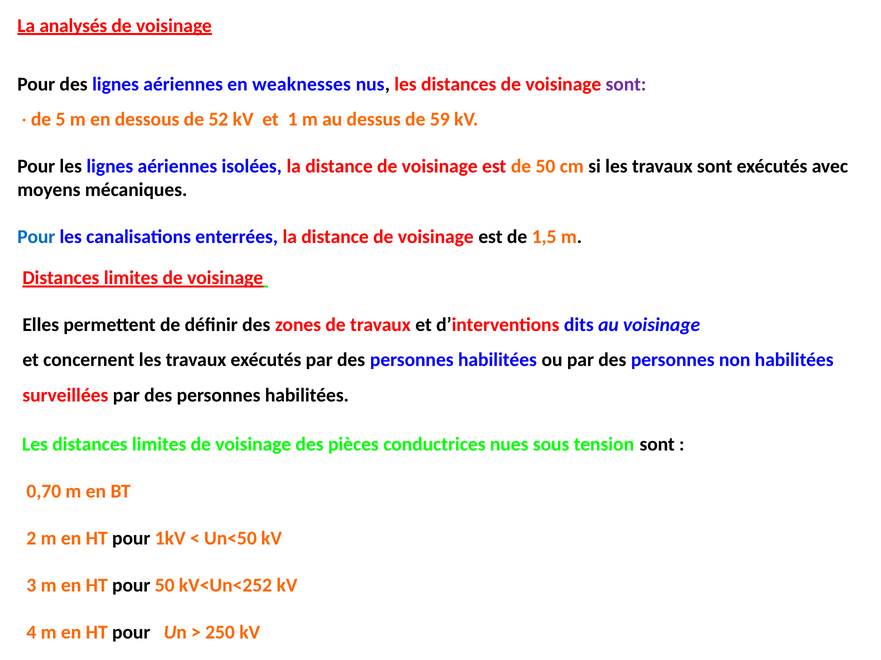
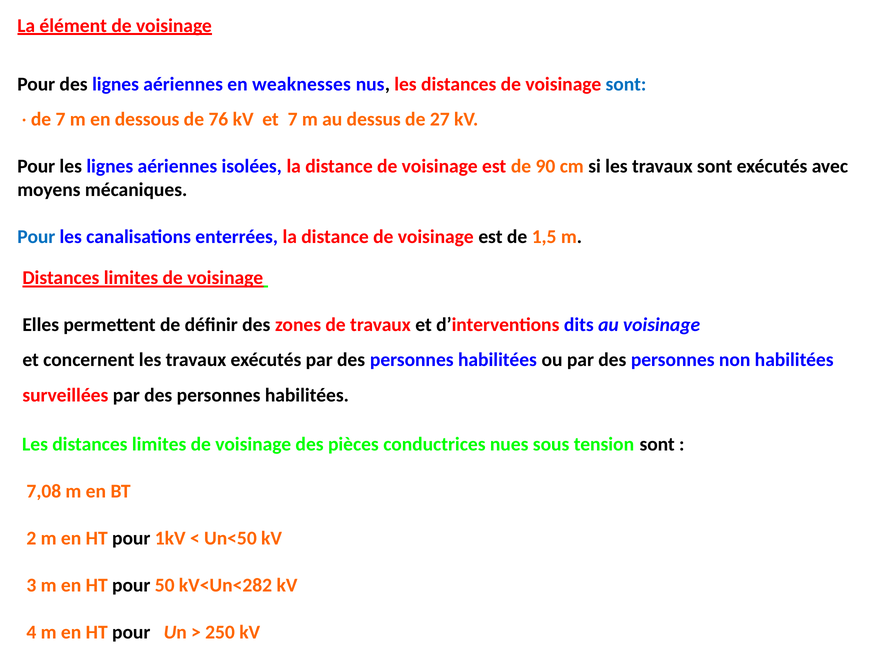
analysés: analysés -> élément
sont at (626, 84) colour: purple -> blue
de 5: 5 -> 7
52: 52 -> 76
et 1: 1 -> 7
59: 59 -> 27
de 50: 50 -> 90
0,70: 0,70 -> 7,08
kV<Un<252: kV<Un<252 -> kV<Un<282
